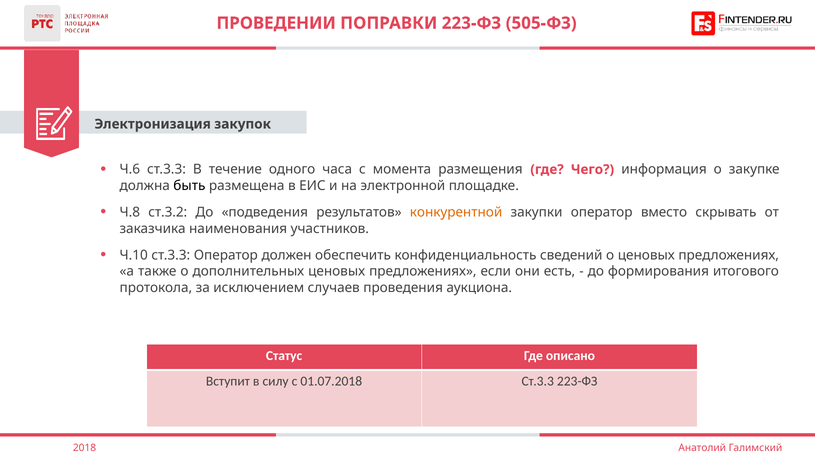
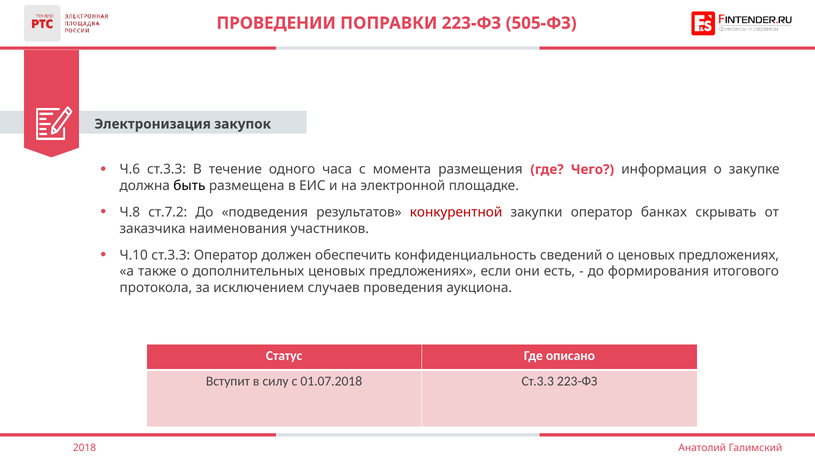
ст.3.2: ст.3.2 -> ст.7.2
конкурентной colour: orange -> red
вместо: вместо -> банках
